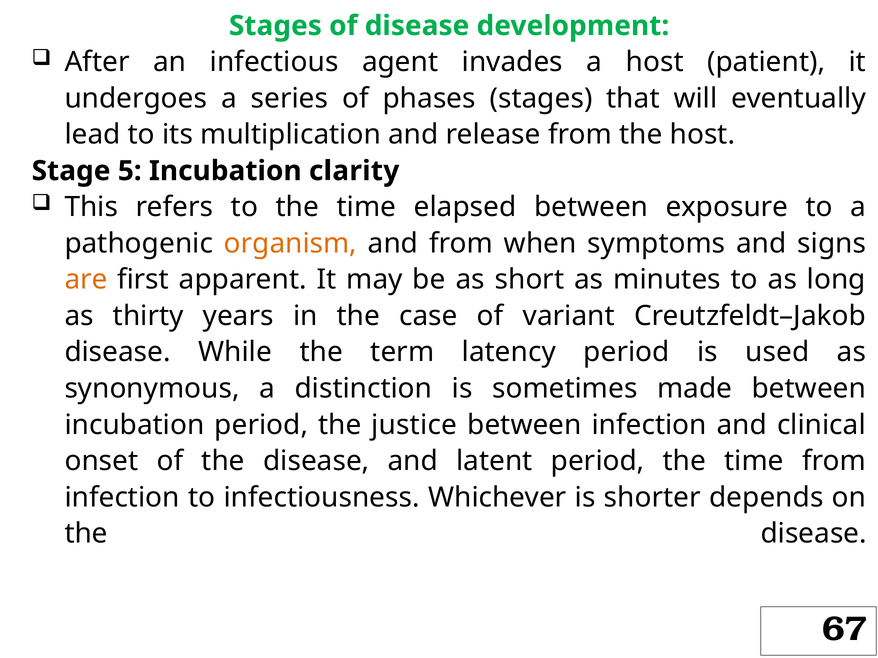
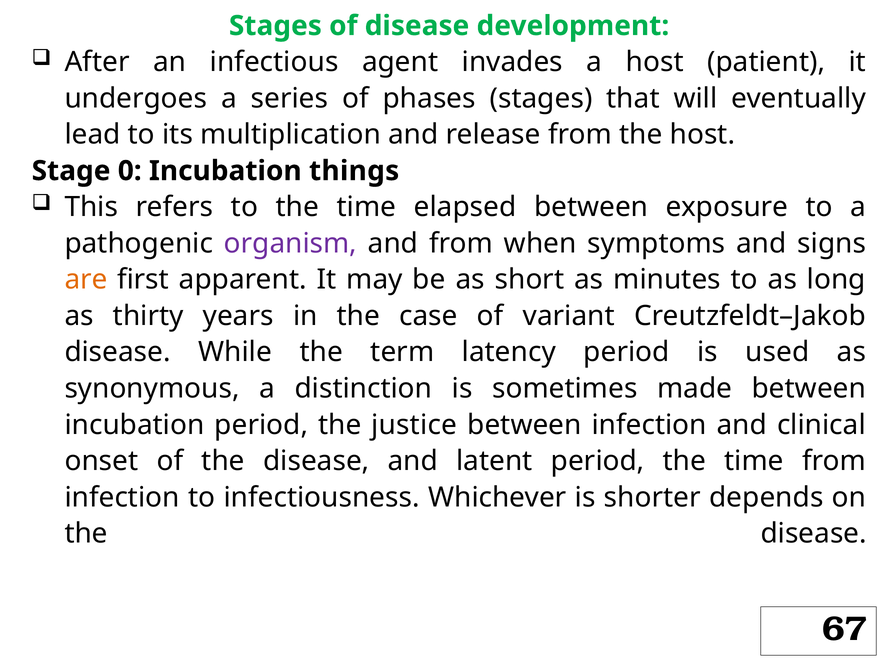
5: 5 -> 0
clarity: clarity -> things
organism colour: orange -> purple
